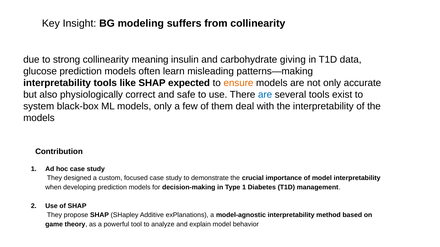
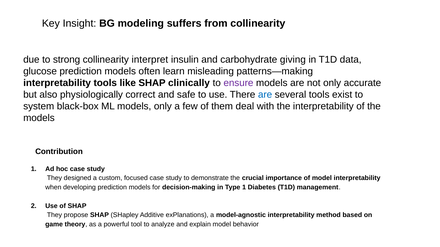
meaning: meaning -> interpret
expected: expected -> clinically
ensure colour: orange -> purple
